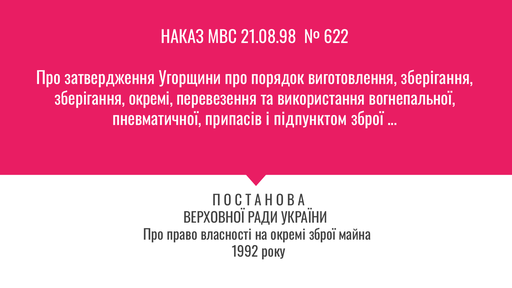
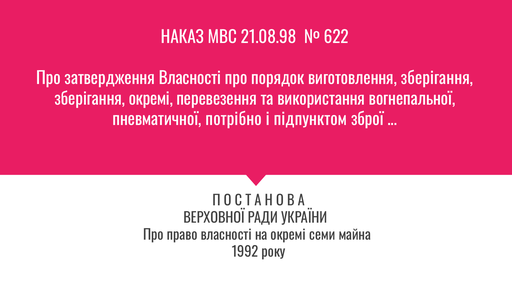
затвердження Угорщини: Угорщини -> Власності
припасів: припасів -> потрібно
окремі зброї: зброї -> семи
